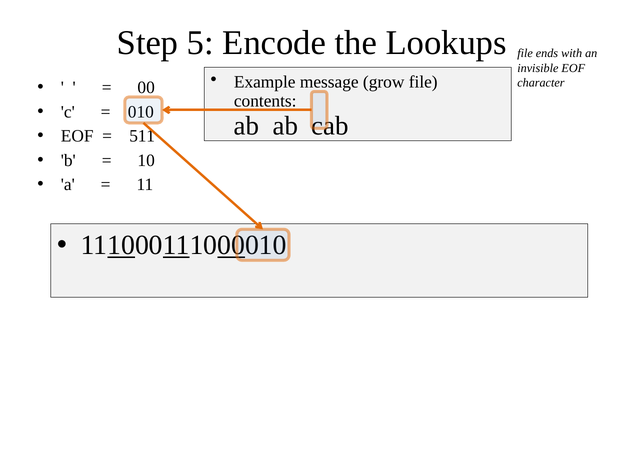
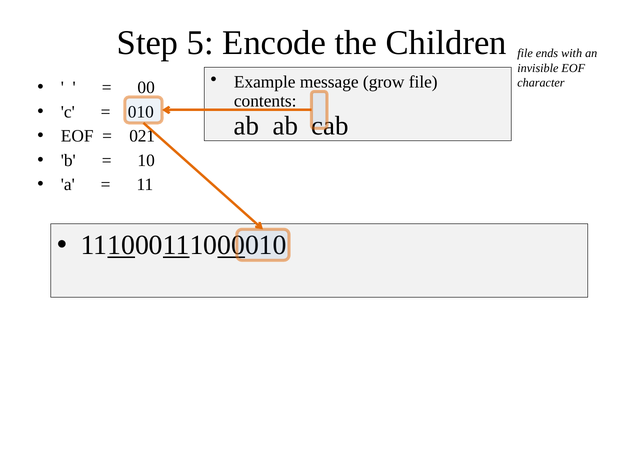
Lookups: Lookups -> Children
511: 511 -> 021
